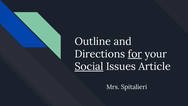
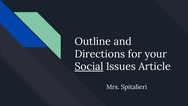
for underline: present -> none
